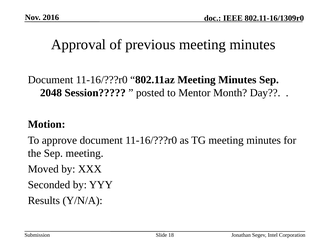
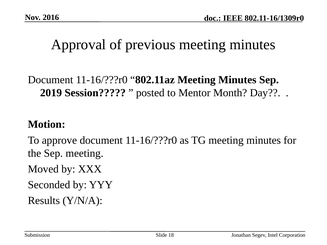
2048: 2048 -> 2019
